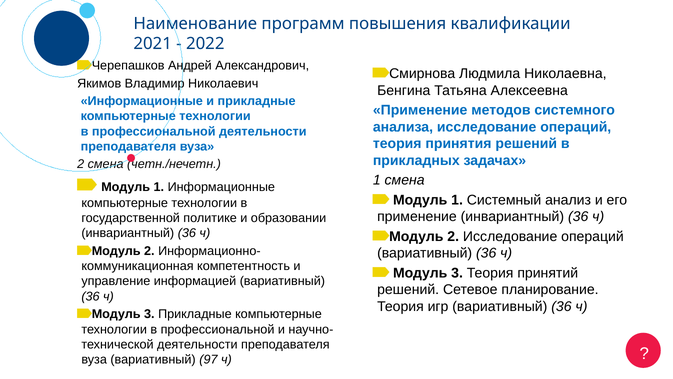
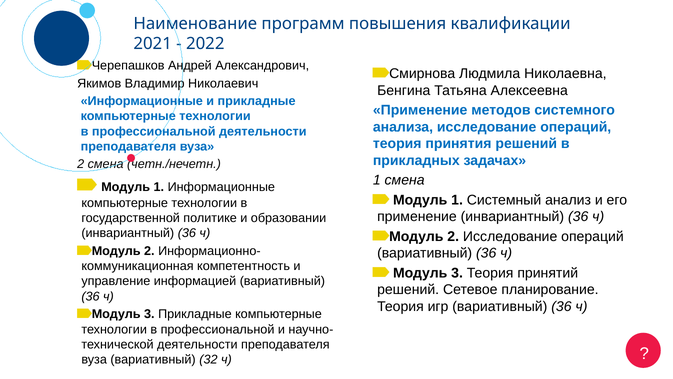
97: 97 -> 32
